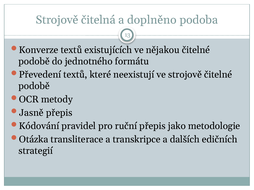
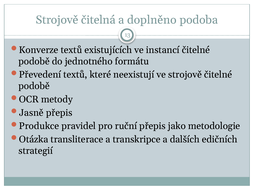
nějakou: nějakou -> instancí
Kódování: Kódování -> Produkce
